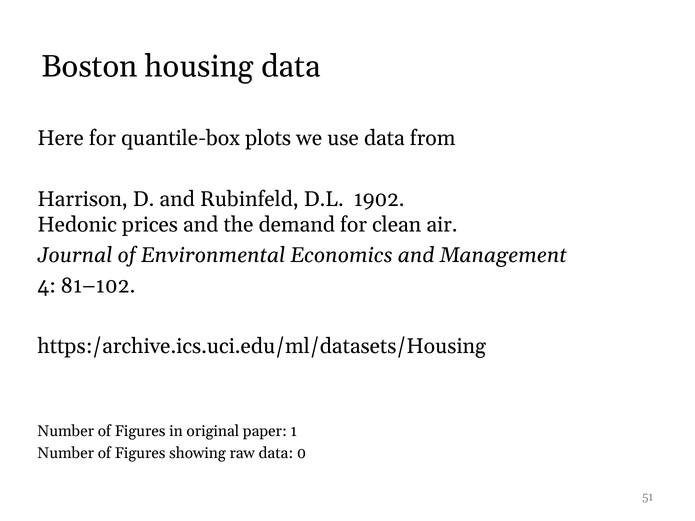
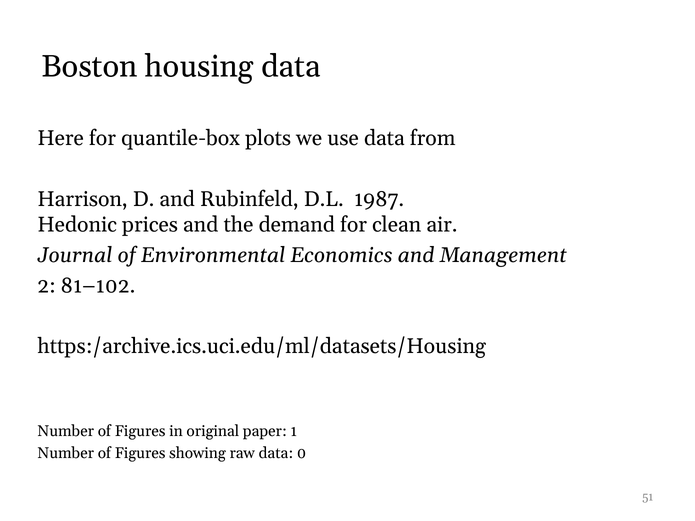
1902: 1902 -> 1987
4: 4 -> 2
